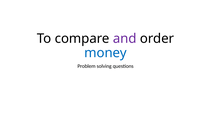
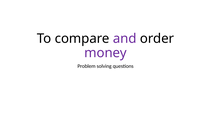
money colour: blue -> purple
